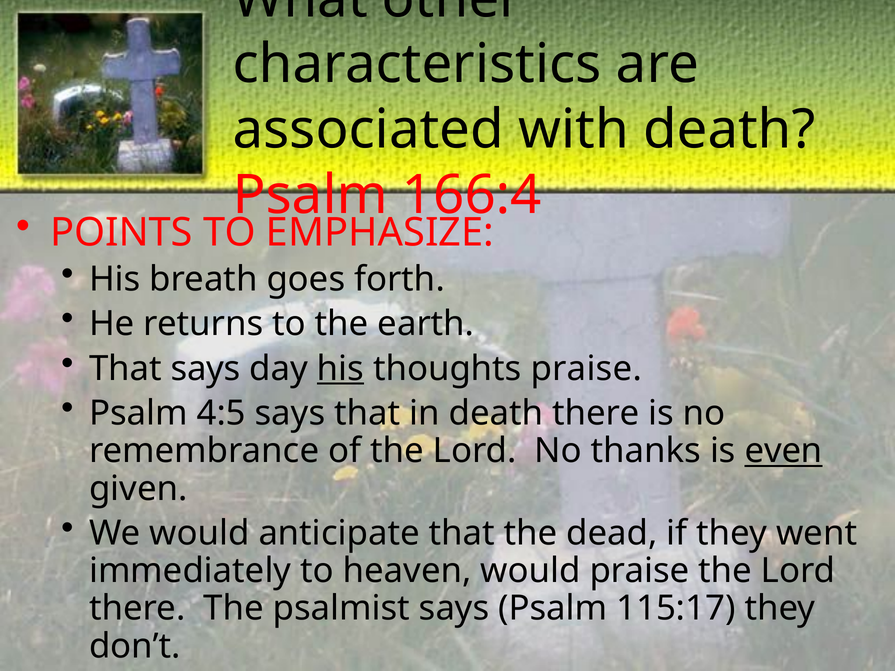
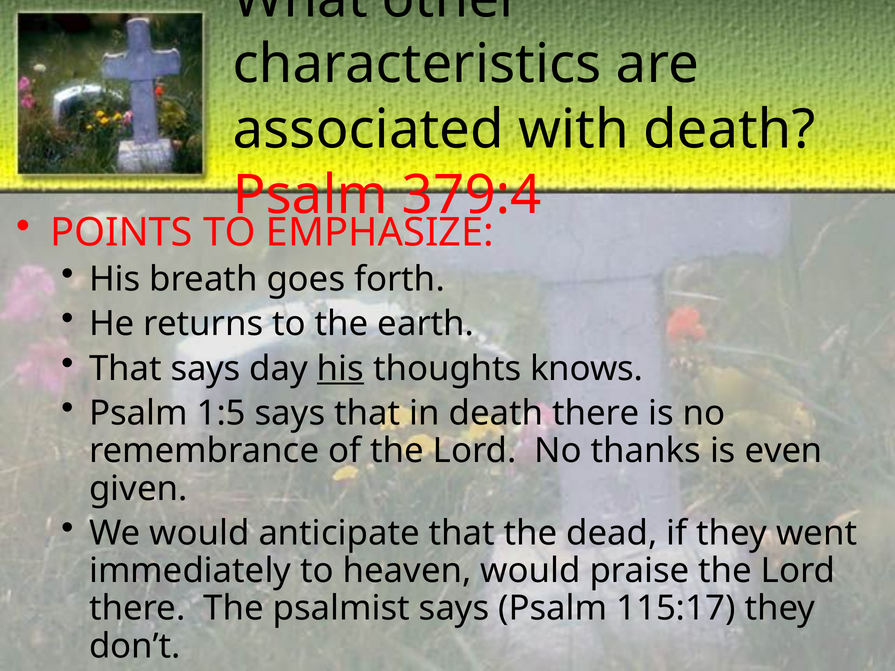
166:4: 166:4 -> 379:4
thoughts praise: praise -> knows
4:5: 4:5 -> 1:5
even underline: present -> none
